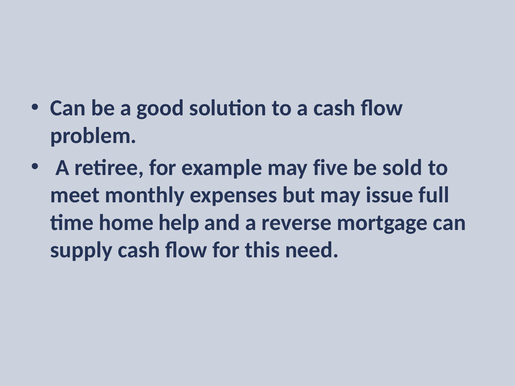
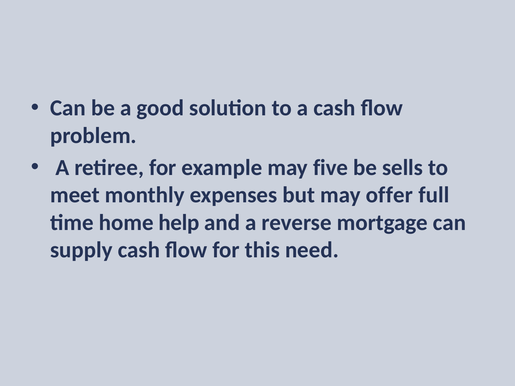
sold: sold -> sells
issue: issue -> offer
